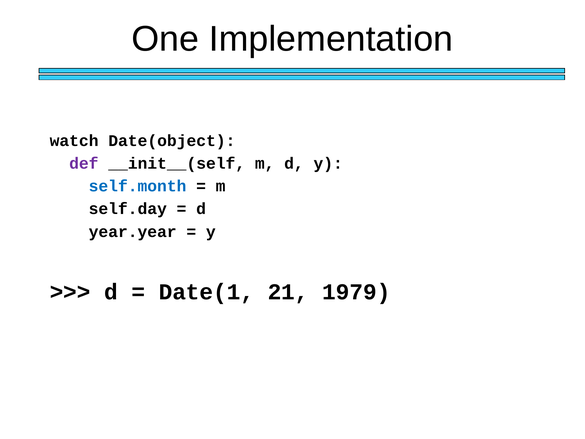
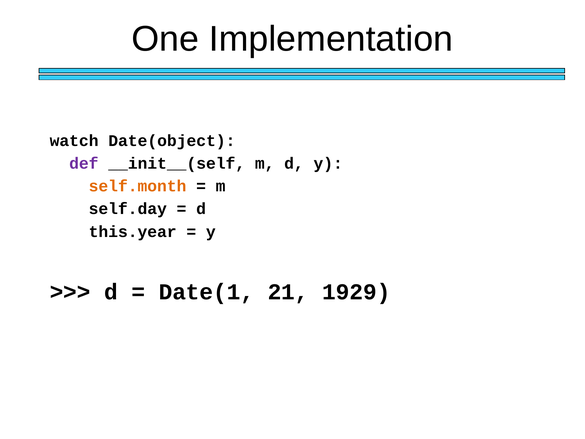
self.month colour: blue -> orange
year.year: year.year -> this.year
1979: 1979 -> 1929
